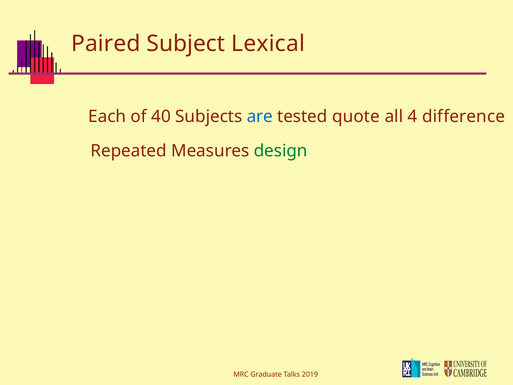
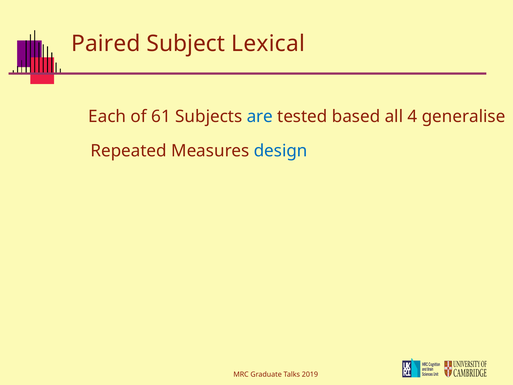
40: 40 -> 61
quote: quote -> based
difference: difference -> generalise
design colour: green -> blue
